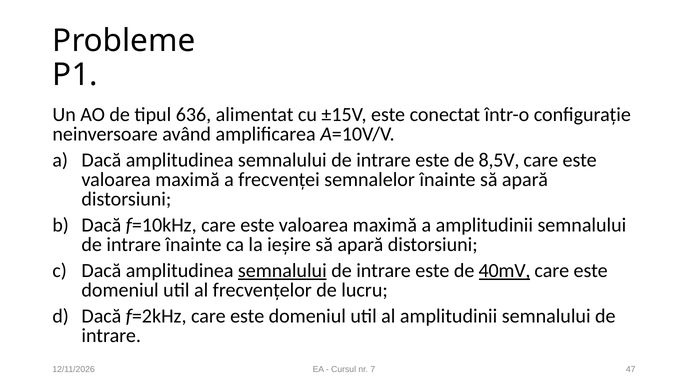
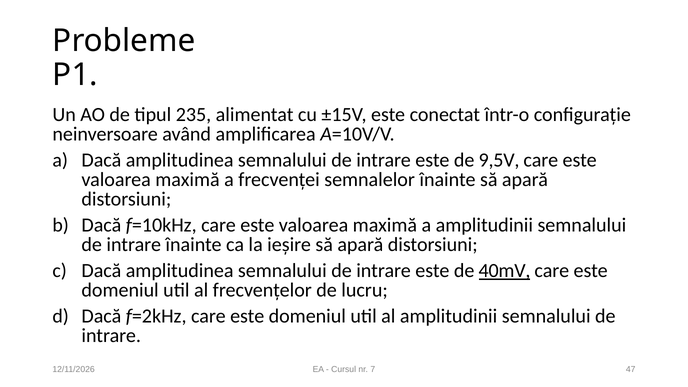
636: 636 -> 235
8,5V: 8,5V -> 9,5V
semnalului at (282, 271) underline: present -> none
